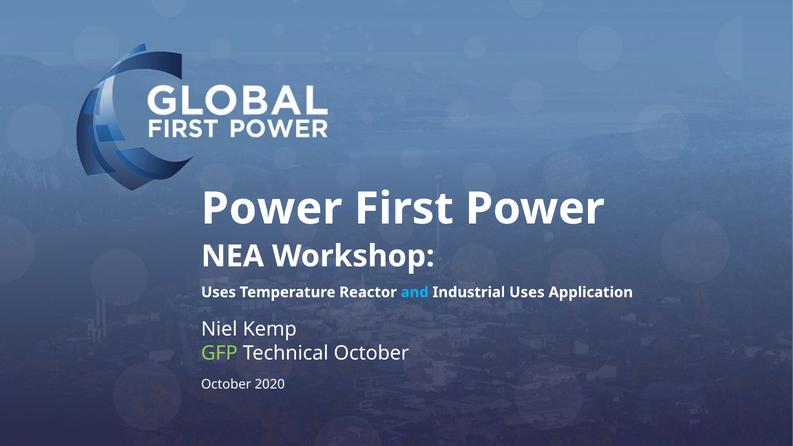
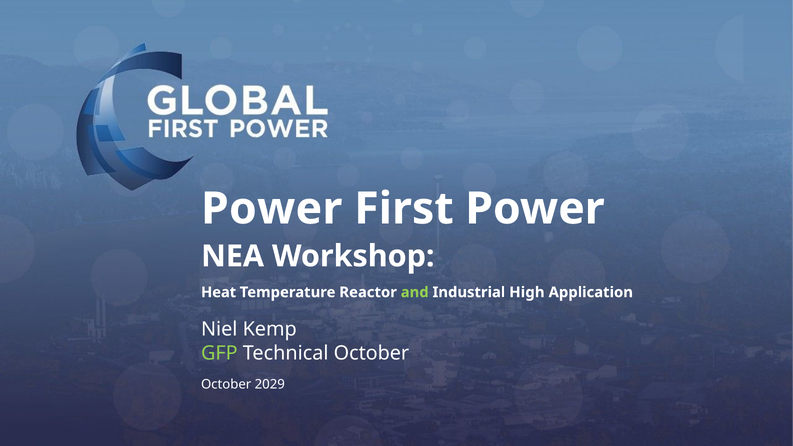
Uses at (218, 292): Uses -> Heat
and colour: light blue -> light green
Industrial Uses: Uses -> High
2020: 2020 -> 2029
